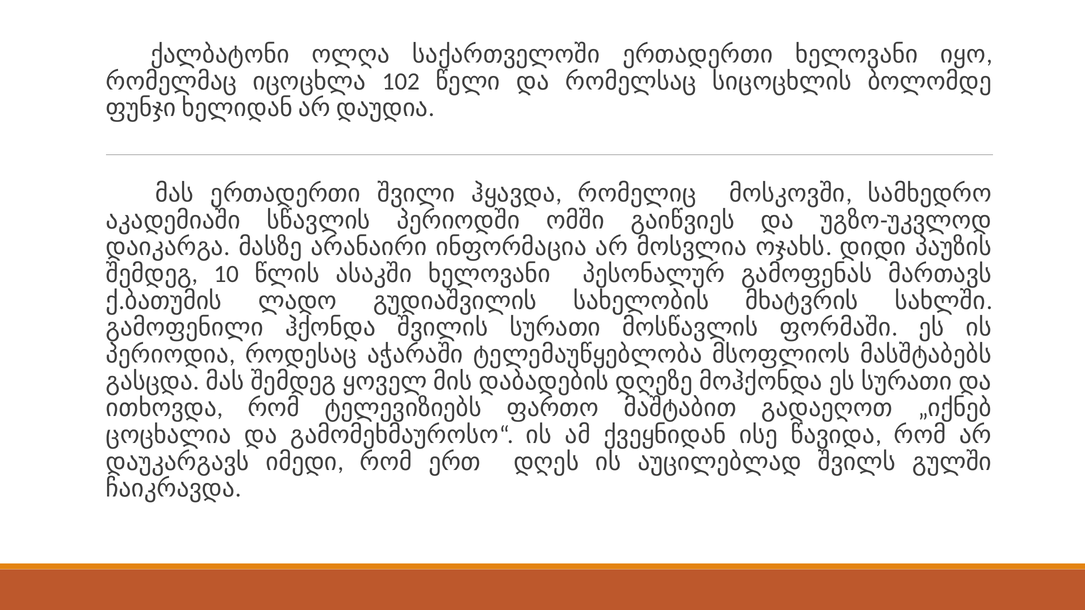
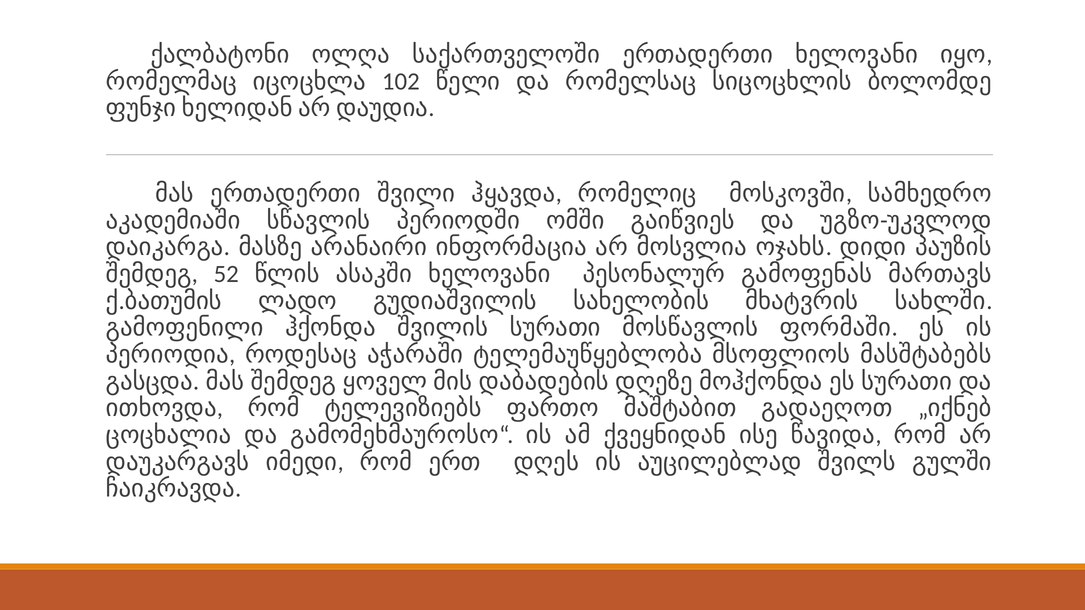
10: 10 -> 52
